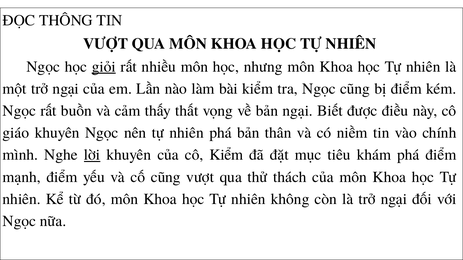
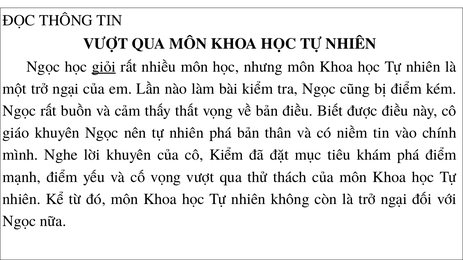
bản ngại: ngại -> điều
lời underline: present -> none
cố cũng: cũng -> vọng
